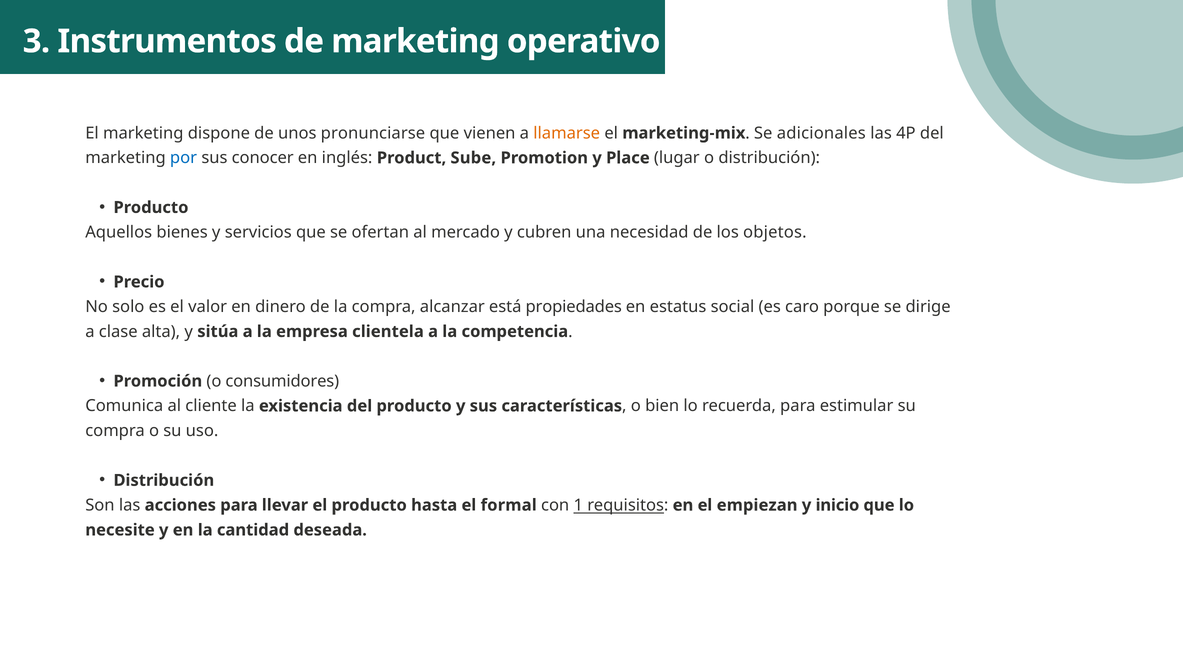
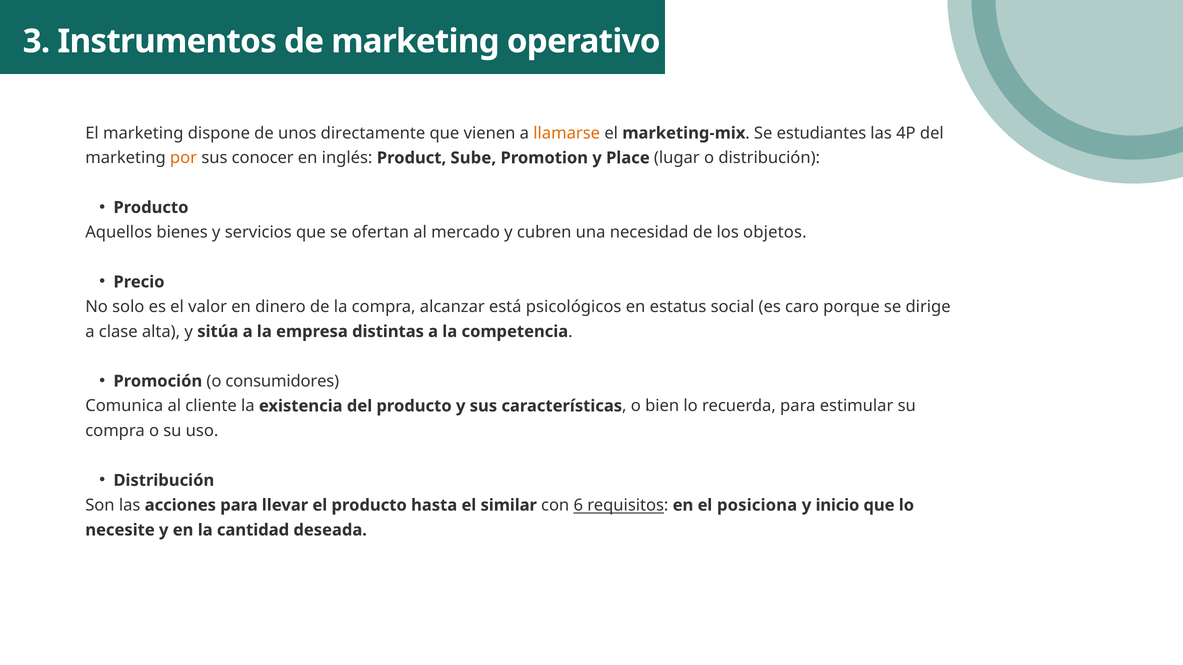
pronunciarse: pronunciarse -> directamente
adicionales: adicionales -> estudiantes
por colour: blue -> orange
propiedades: propiedades -> psicológicos
clientela: clientela -> distintas
formal: formal -> similar
1: 1 -> 6
empiezan: empiezan -> posiciona
